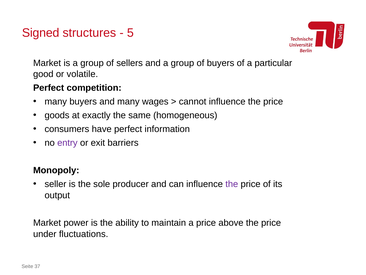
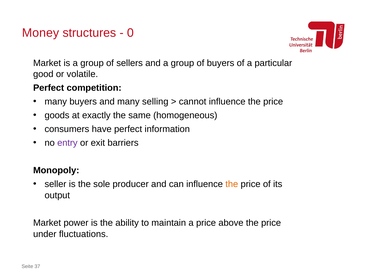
Signed: Signed -> Money
5: 5 -> 0
wages: wages -> selling
the at (232, 184) colour: purple -> orange
